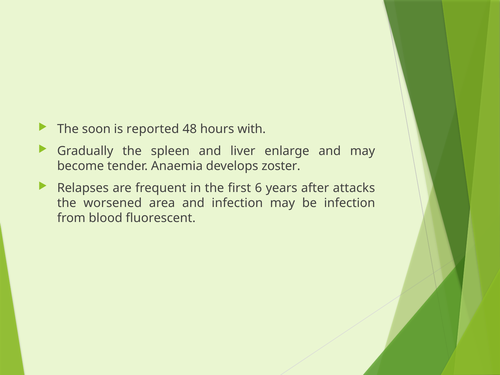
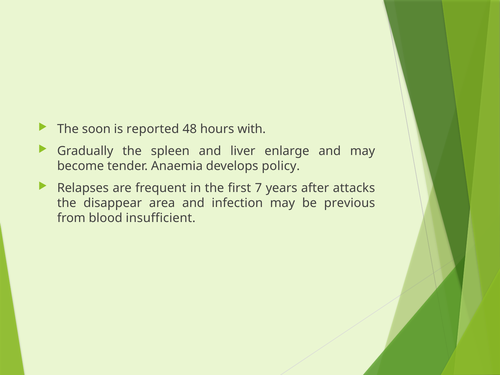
zoster: zoster -> policy
6: 6 -> 7
worsened: worsened -> disappear
be infection: infection -> previous
fluorescent: fluorescent -> insufficient
